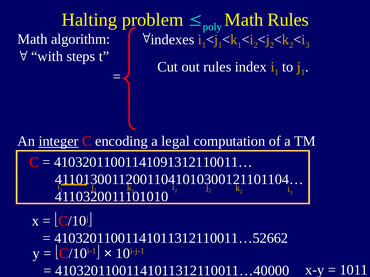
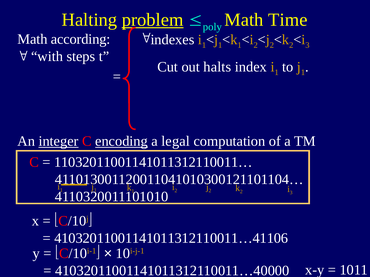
problem underline: none -> present
Math Rules: Rules -> Time
algorithm: algorithm -> according
out rules: rules -> halts
encoding underline: none -> present
41032011001141091312110011…: 41032011001141091312110011… -> 11032011001141011312110011…
41032011001141011312110011…52662: 41032011001141011312110011…52662 -> 41032011001141011312110011…41106
